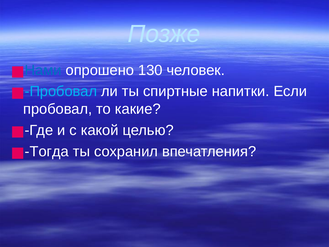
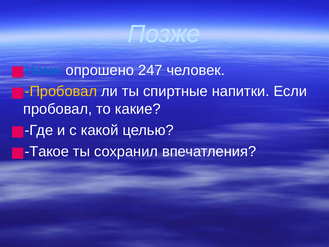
130: 130 -> 247
Пробовал at (61, 91) colour: light blue -> yellow
Тогда: Тогда -> Такое
